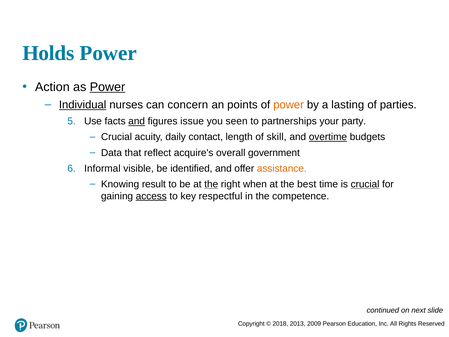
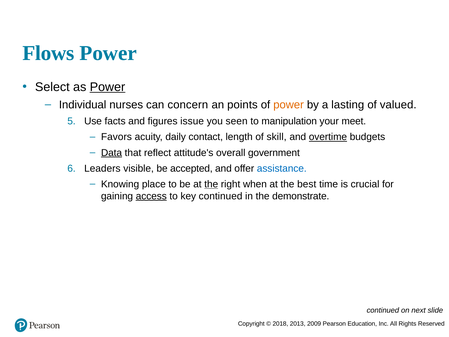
Holds: Holds -> Flows
Action: Action -> Select
Individual underline: present -> none
parties: parties -> valued
and at (137, 121) underline: present -> none
partnerships: partnerships -> manipulation
party: party -> meet
Crucial at (117, 137): Crucial -> Favors
Data underline: none -> present
acquire's: acquire's -> attitude's
Informal: Informal -> Leaders
identified: identified -> accepted
assistance colour: orange -> blue
result: result -> place
crucial at (365, 184) underline: present -> none
key respectful: respectful -> continued
competence: competence -> demonstrate
